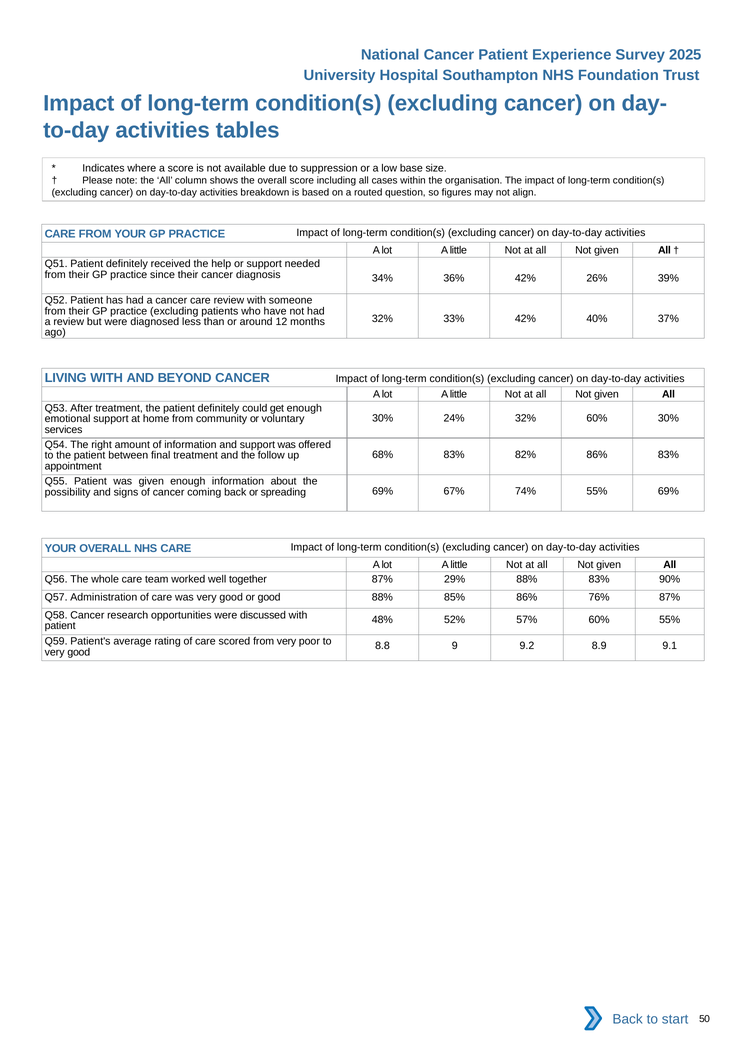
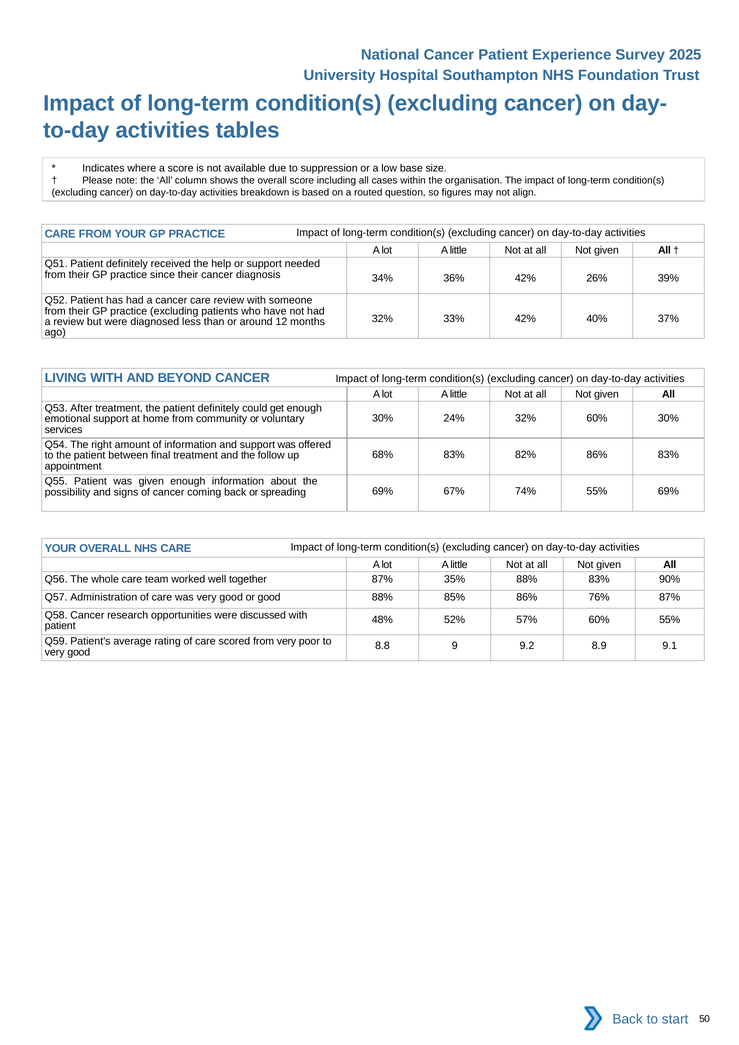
29%: 29% -> 35%
